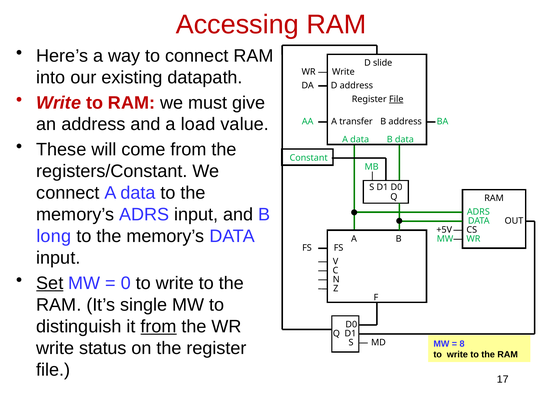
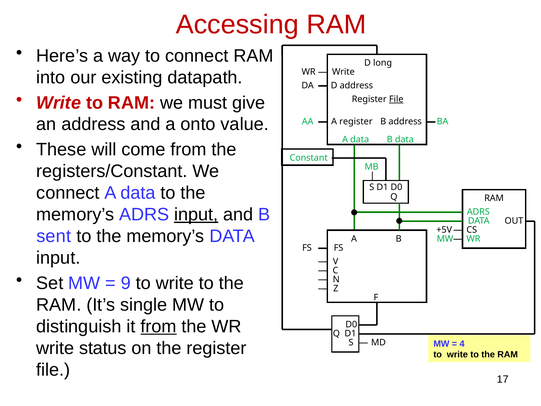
slide: slide -> long
load: load -> onto
A transfer: transfer -> register
input at (196, 214) underline: none -> present
long: long -> sent
Set underline: present -> none
0: 0 -> 9
8: 8 -> 4
